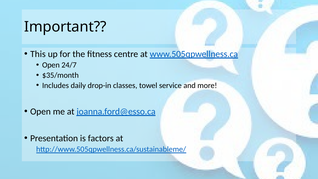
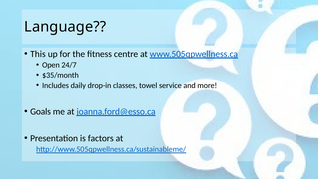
Important: Important -> Language
Open at (40, 111): Open -> Goals
